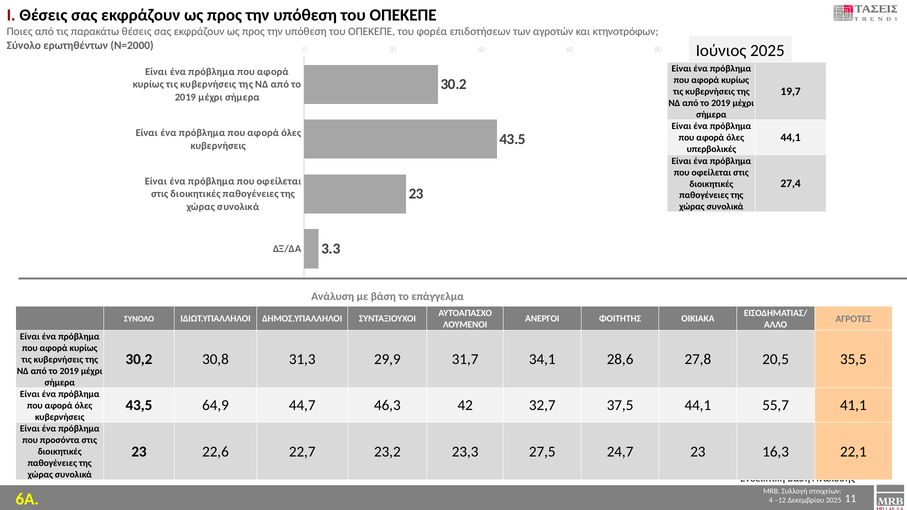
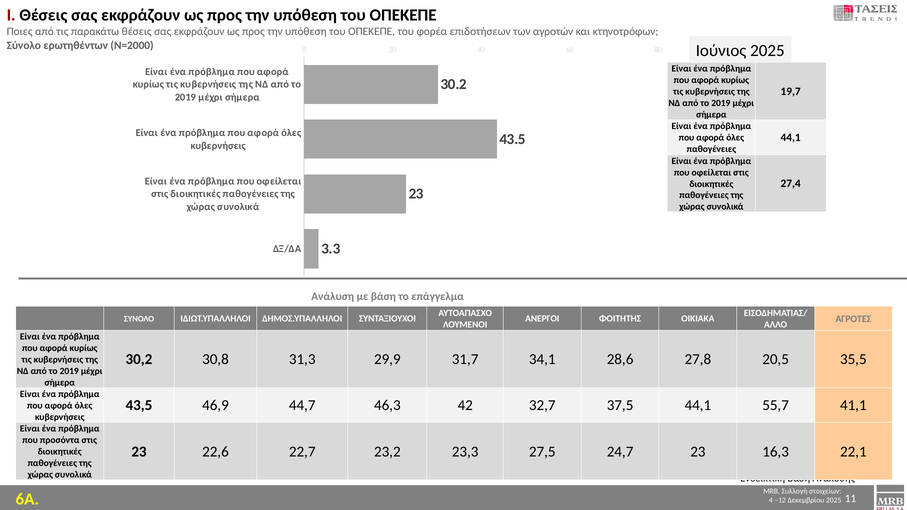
υπερβολικές at (711, 149): υπερβολικές -> παθογένειες
64,9: 64,9 -> 46,9
